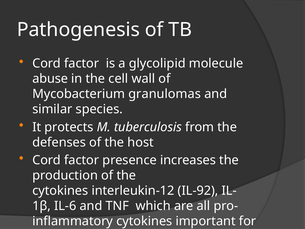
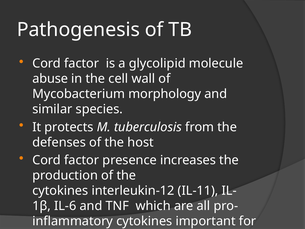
granulomas: granulomas -> morphology
IL-92: IL-92 -> IL-11
